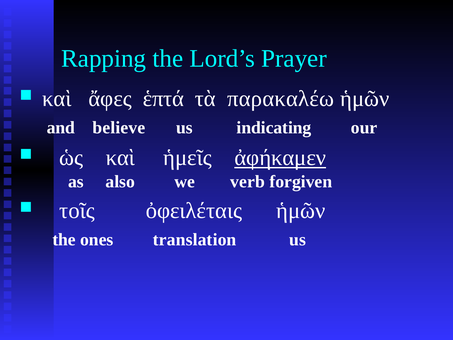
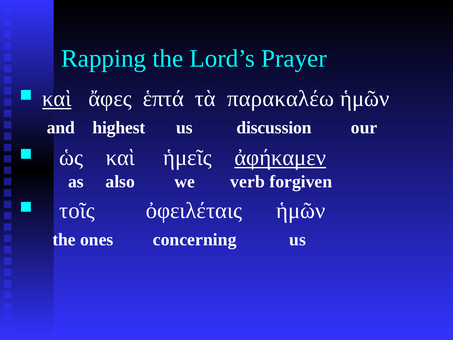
καὶ at (57, 99) underline: none -> present
believe: believe -> highest
indicating: indicating -> discussion
translation: translation -> concerning
